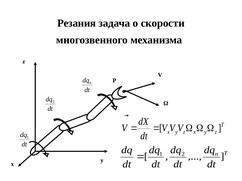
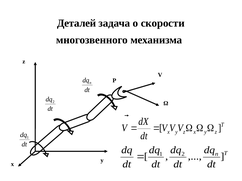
Резания: Резания -> Деталей
